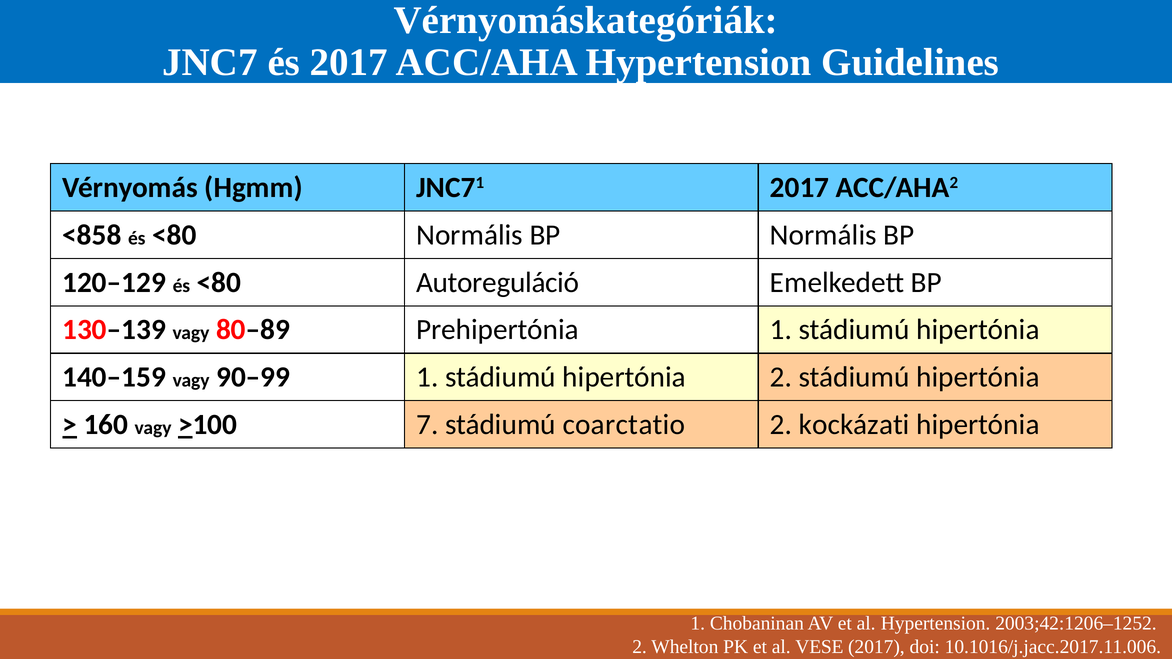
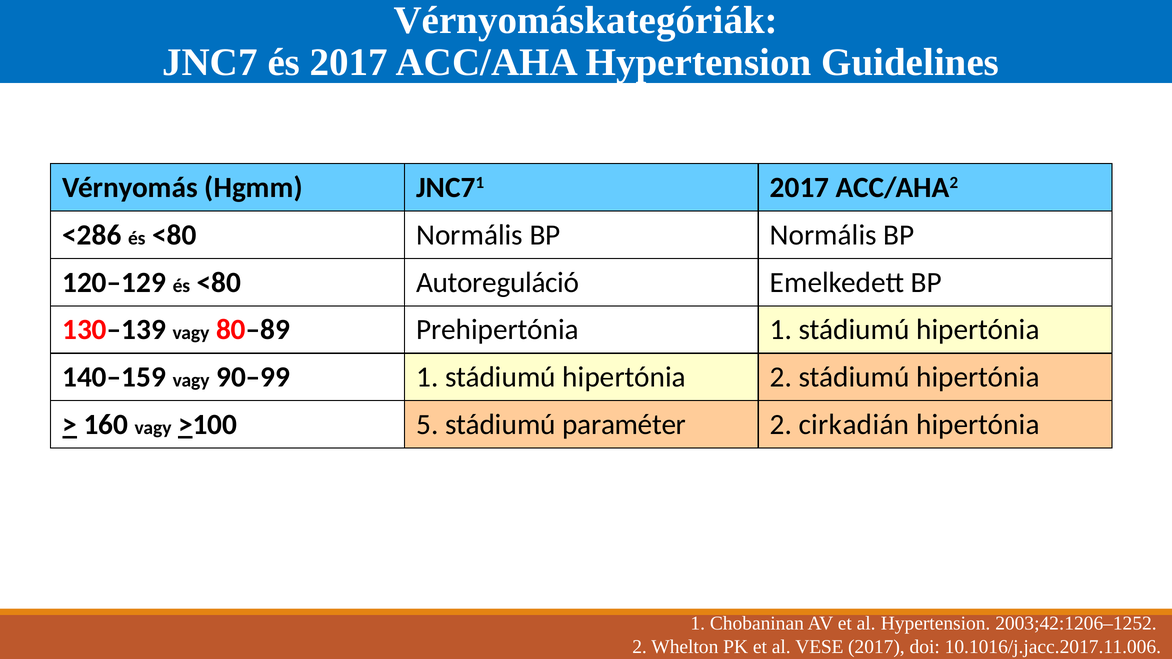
<858: <858 -> <286
7: 7 -> 5
coarctatio: coarctatio -> paraméter
kockázati: kockázati -> cirkadián
